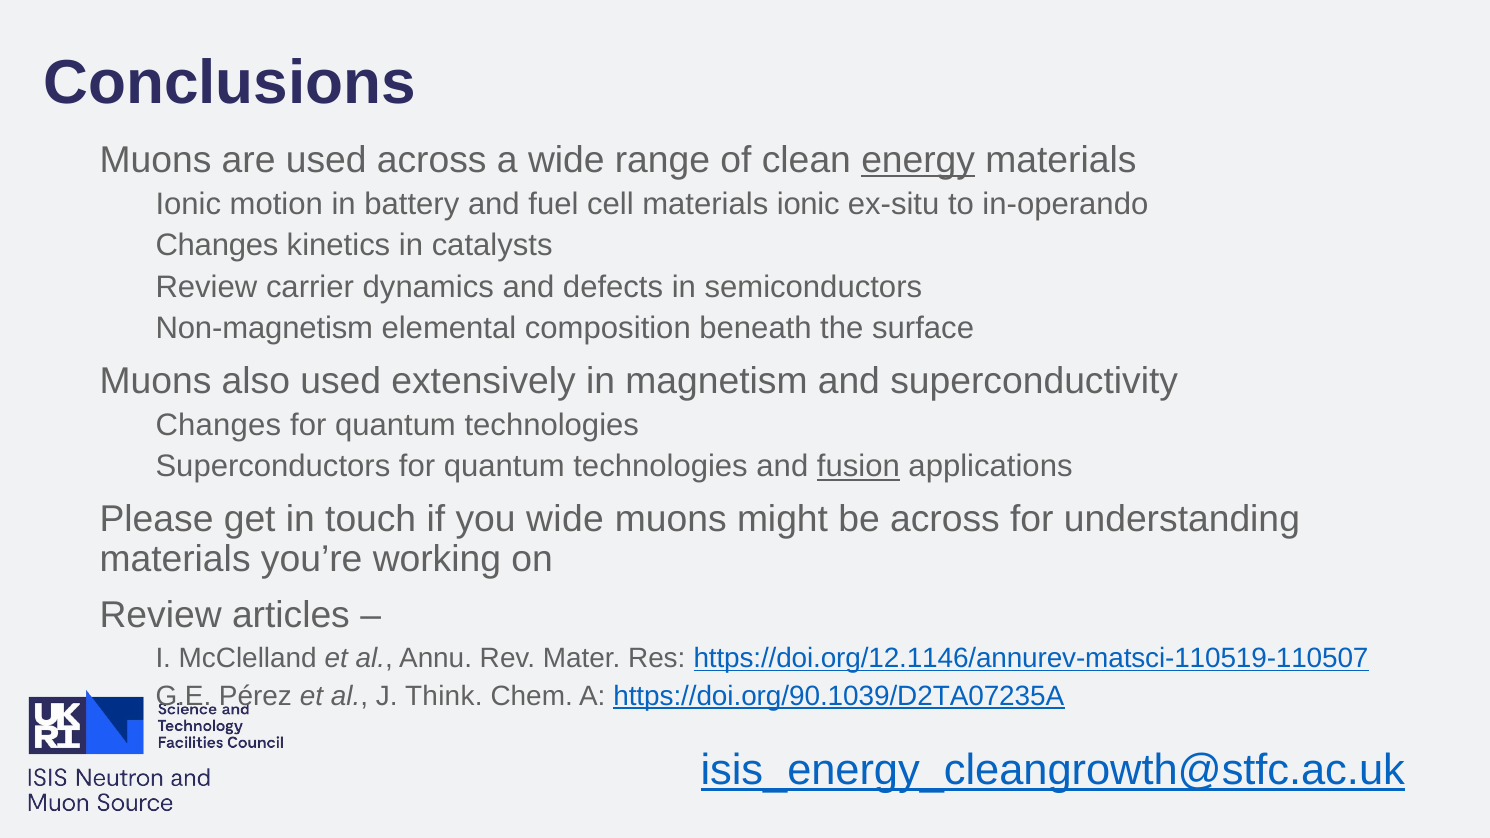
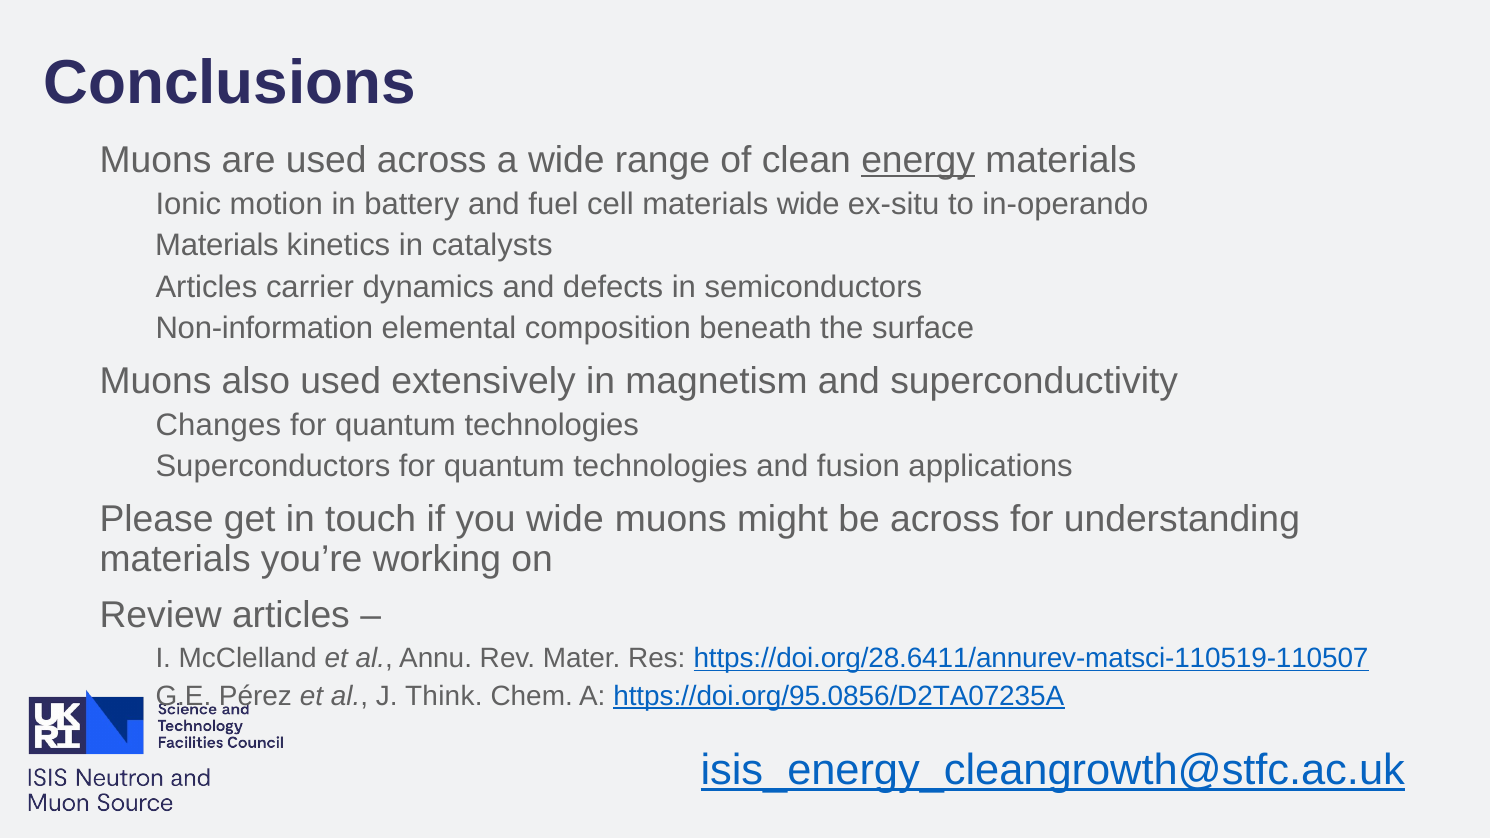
materials ionic: ionic -> wide
Changes at (217, 246): Changes -> Materials
Review at (206, 287): Review -> Articles
Non-magnetism: Non-magnetism -> Non-information
fusion underline: present -> none
https://doi.org/12.1146/annurev-matsci-110519-110507: https://doi.org/12.1146/annurev-matsci-110519-110507 -> https://doi.org/28.6411/annurev-matsci-110519-110507
https://doi.org/90.1039/D2TA07235A: https://doi.org/90.1039/D2TA07235A -> https://doi.org/95.0856/D2TA07235A
